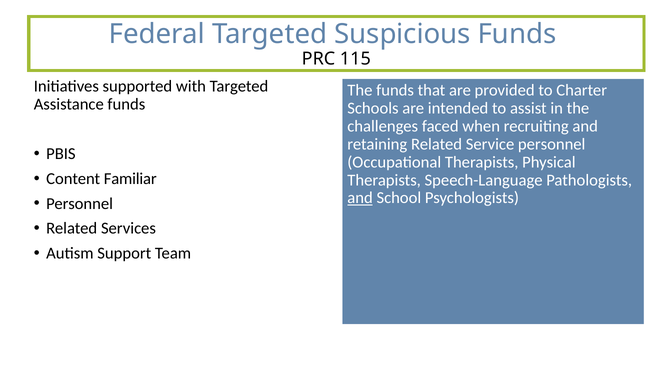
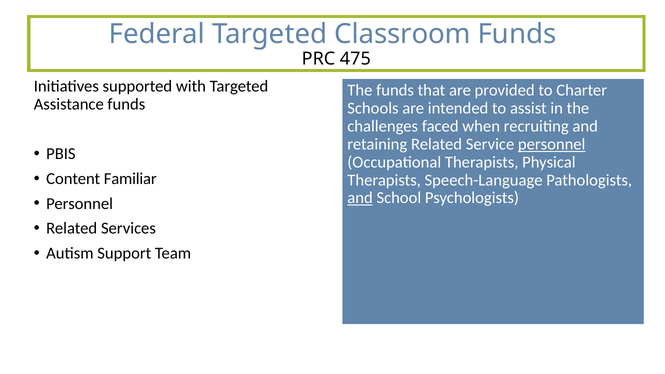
Suspicious: Suspicious -> Classroom
115: 115 -> 475
personnel at (552, 144) underline: none -> present
